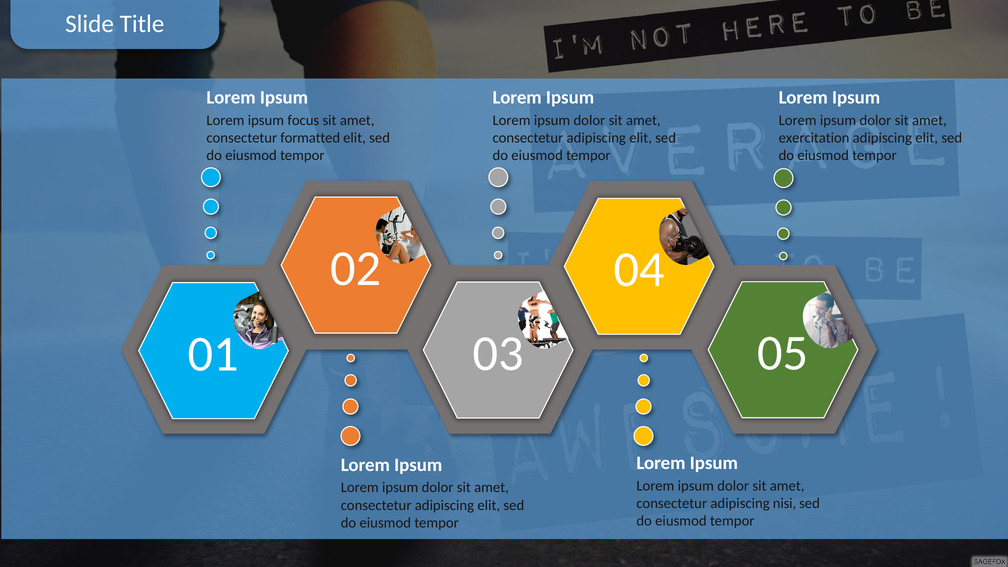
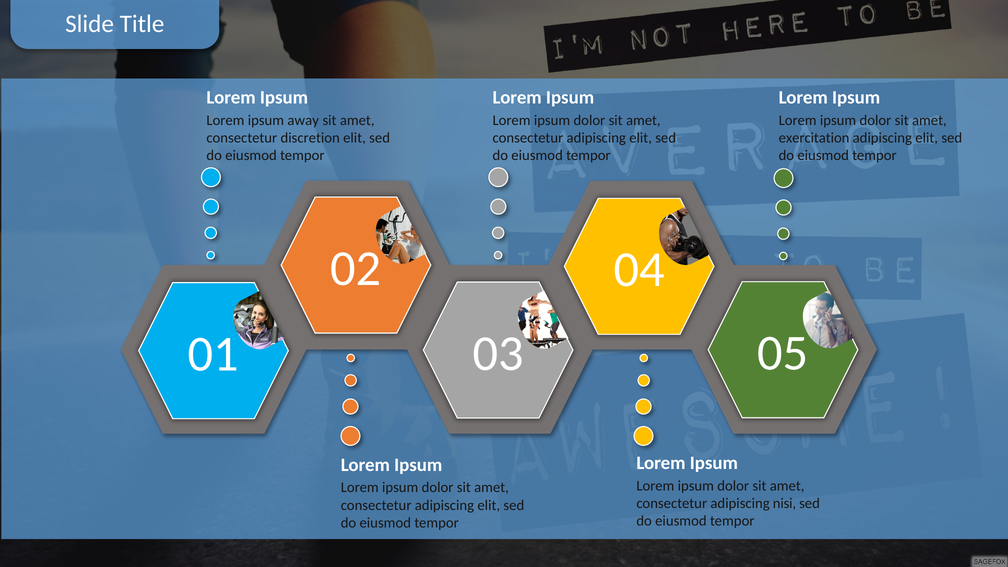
focus: focus -> away
formatted: formatted -> discretion
